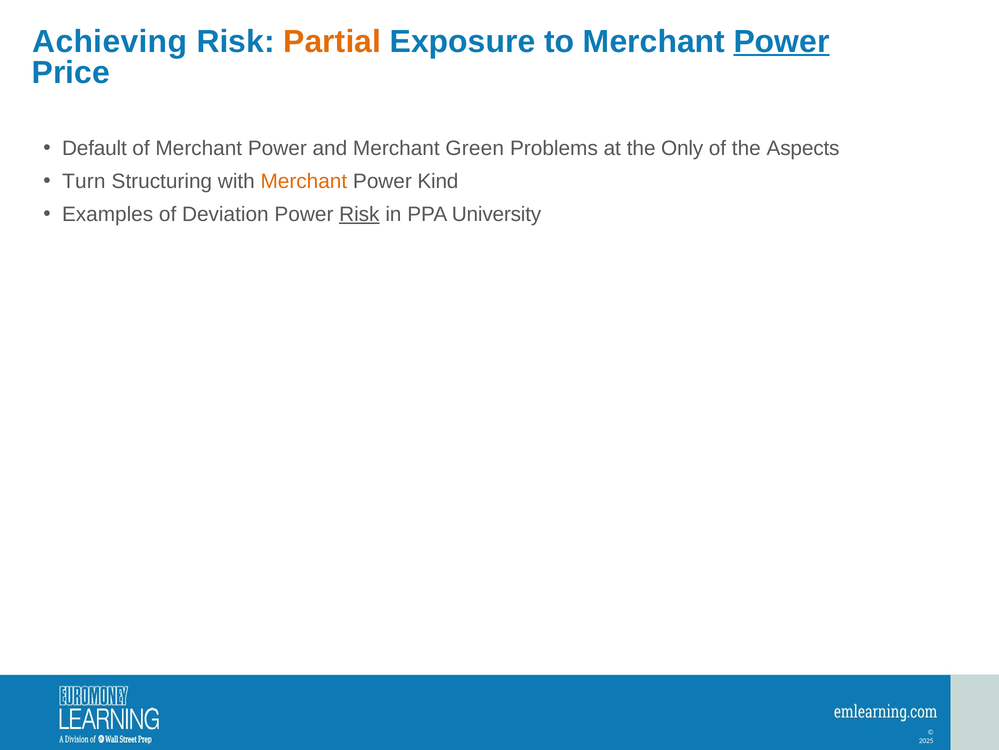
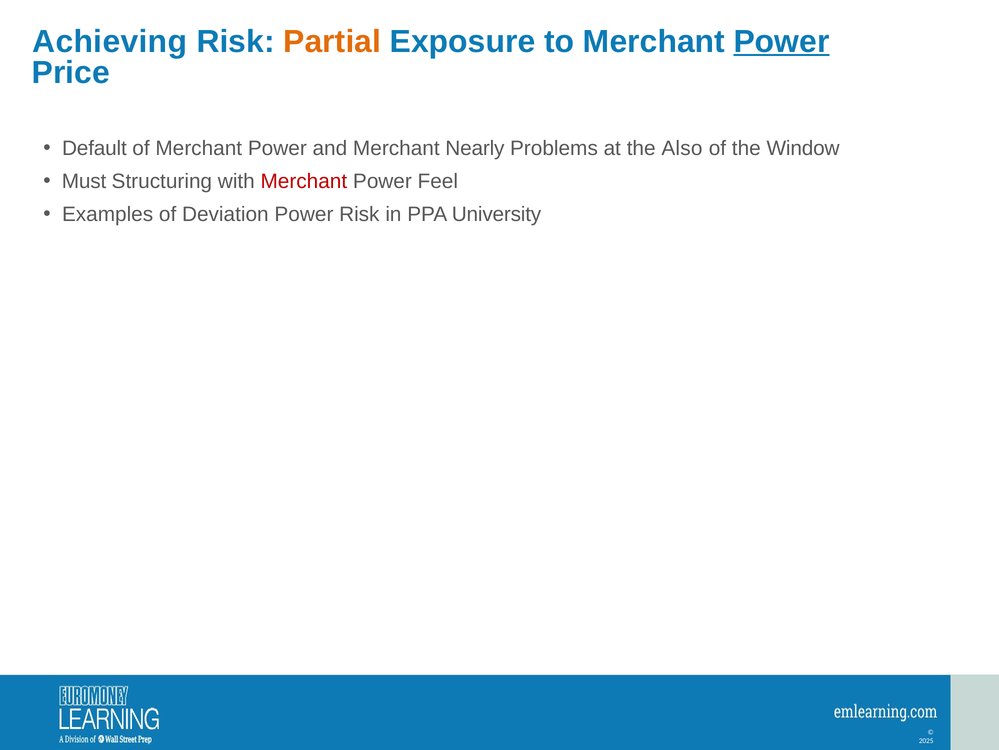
Green: Green -> Nearly
Only: Only -> Also
Aspects: Aspects -> Window
Turn: Turn -> Must
Merchant at (304, 181) colour: orange -> red
Kind: Kind -> Feel
Risk at (359, 214) underline: present -> none
